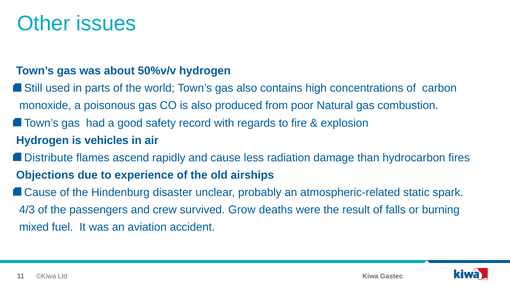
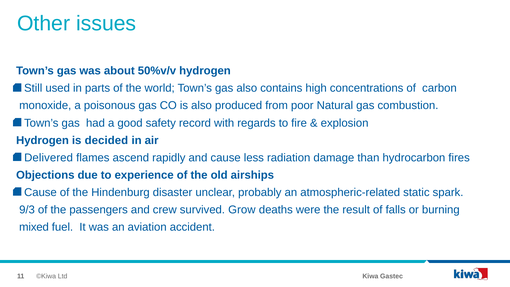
vehicles: vehicles -> decided
Distribute: Distribute -> Delivered
4/3: 4/3 -> 9/3
